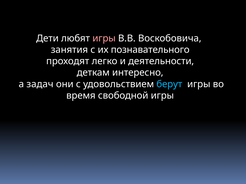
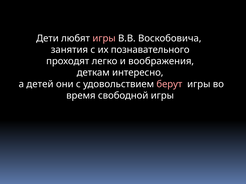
деятельности: деятельности -> воображения
задач: задач -> детей
берут colour: light blue -> pink
